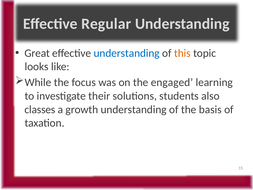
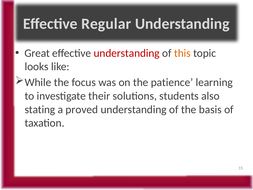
understanding at (127, 53) colour: blue -> red
engaged: engaged -> patience
classes: classes -> stating
growth: growth -> proved
